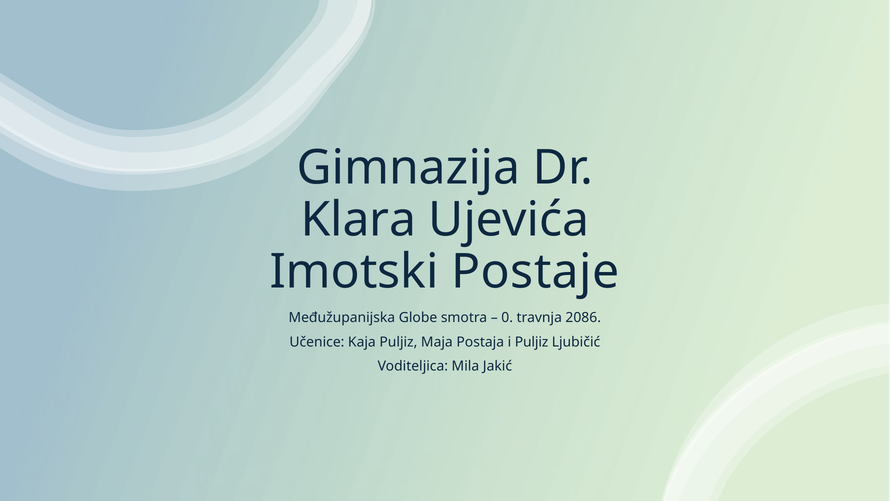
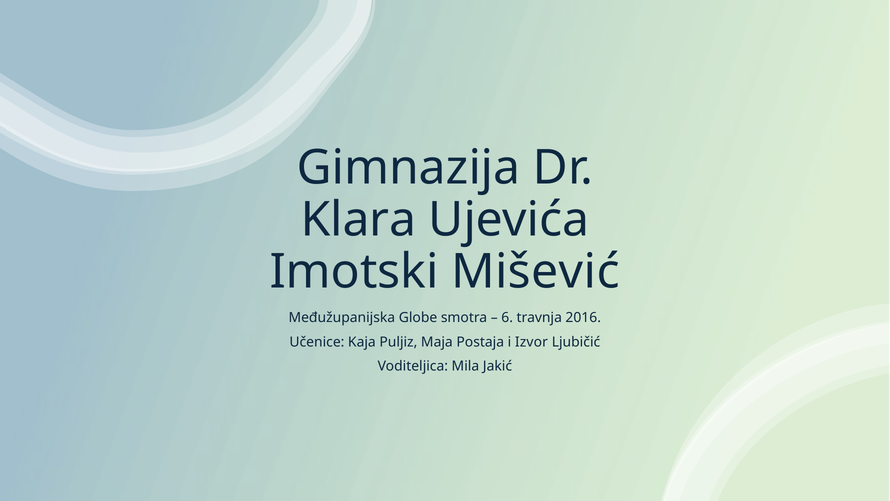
Postaje: Postaje -> Mišević
0: 0 -> 6
2086: 2086 -> 2016
i Puljiz: Puljiz -> Izvor
